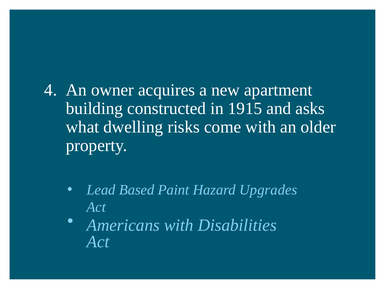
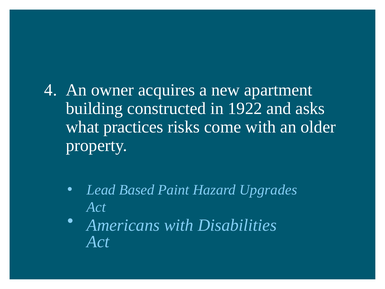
1915: 1915 -> 1922
dwelling: dwelling -> practices
